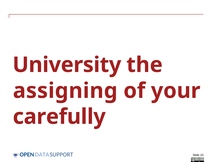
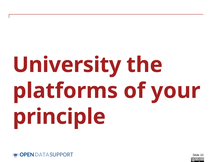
assigning: assigning -> platforms
carefully: carefully -> principle
